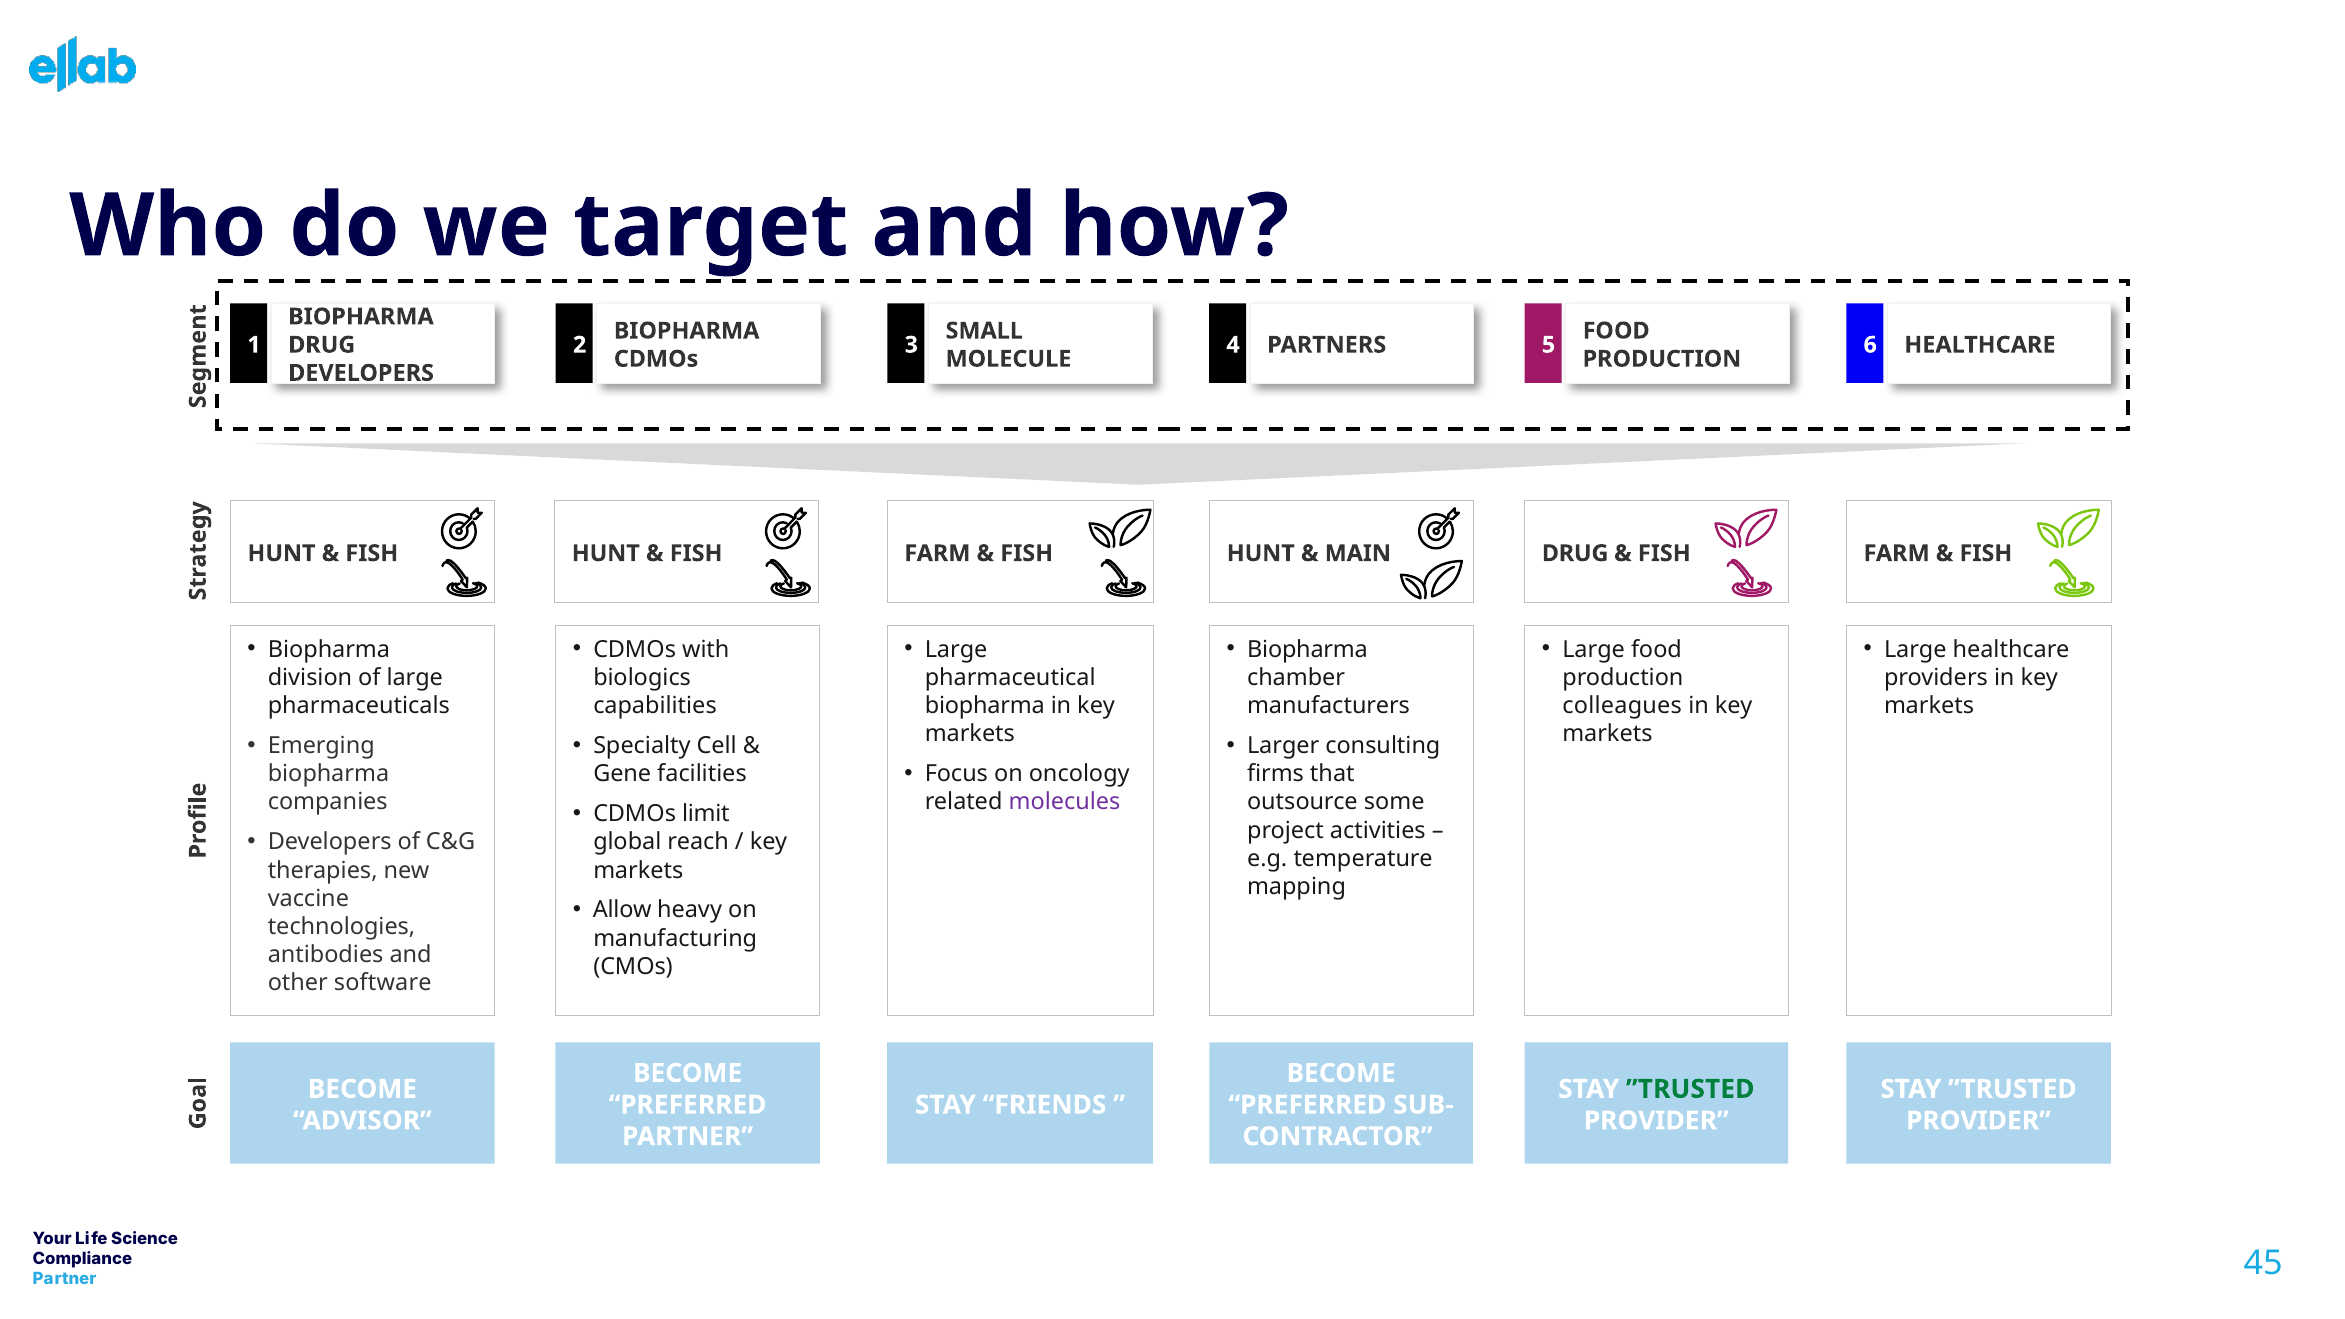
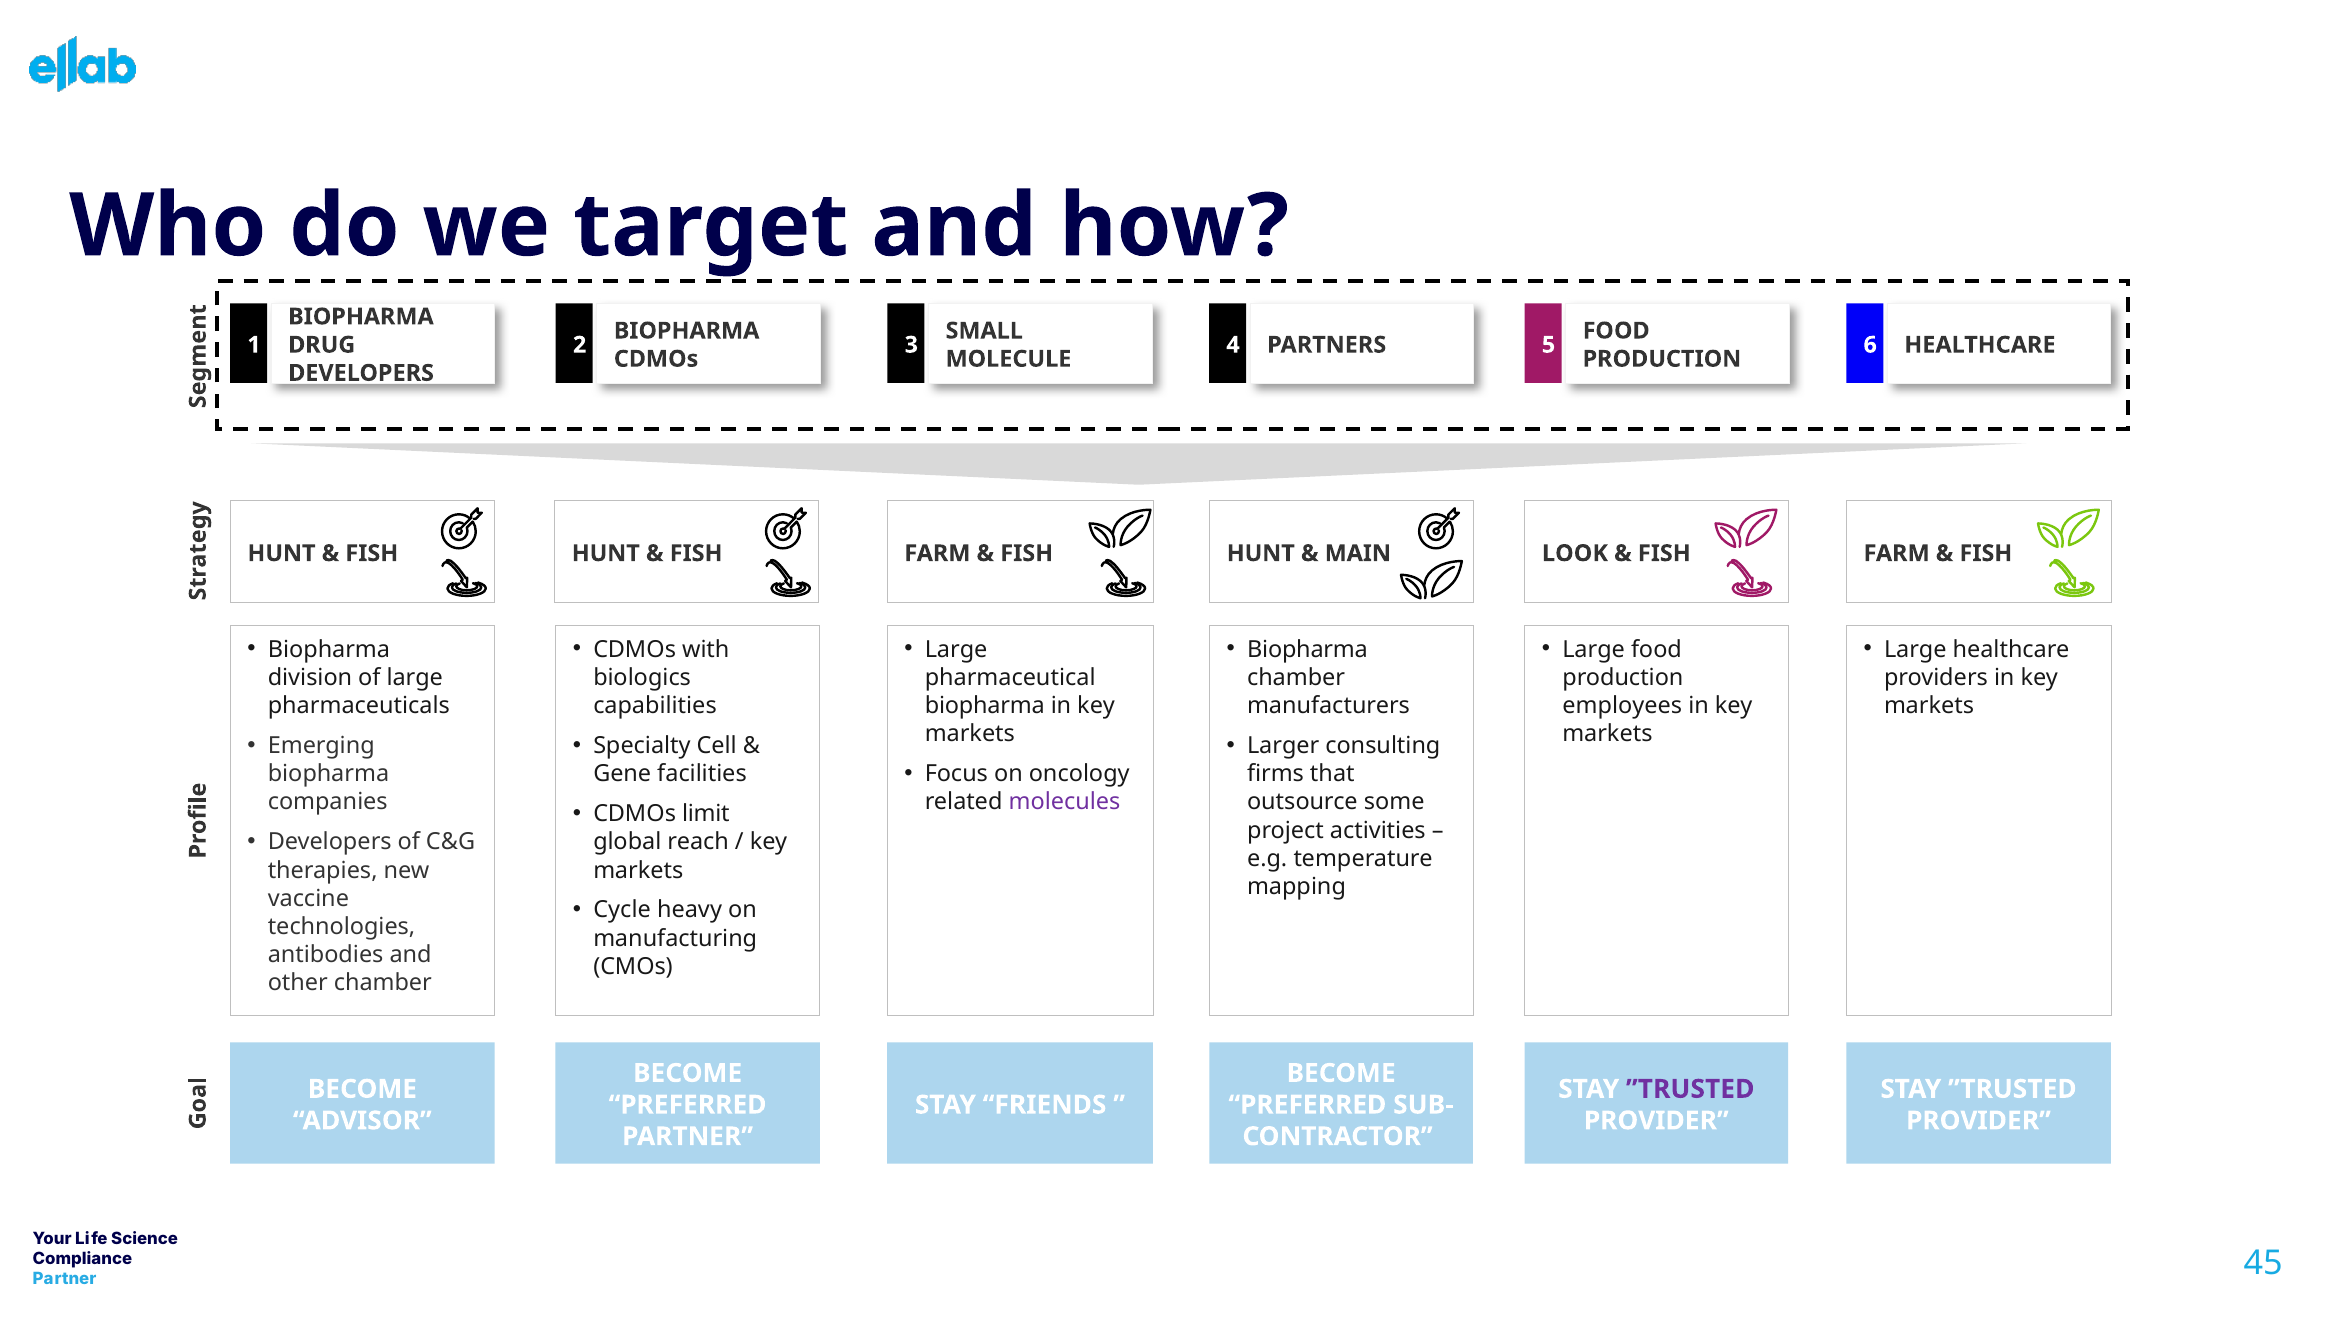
FISH DRUG: DRUG -> LOOK
colleagues: colleagues -> employees
Allow: Allow -> Cycle
other software: software -> chamber
”TRUSTED at (1690, 1089) colour: green -> purple
